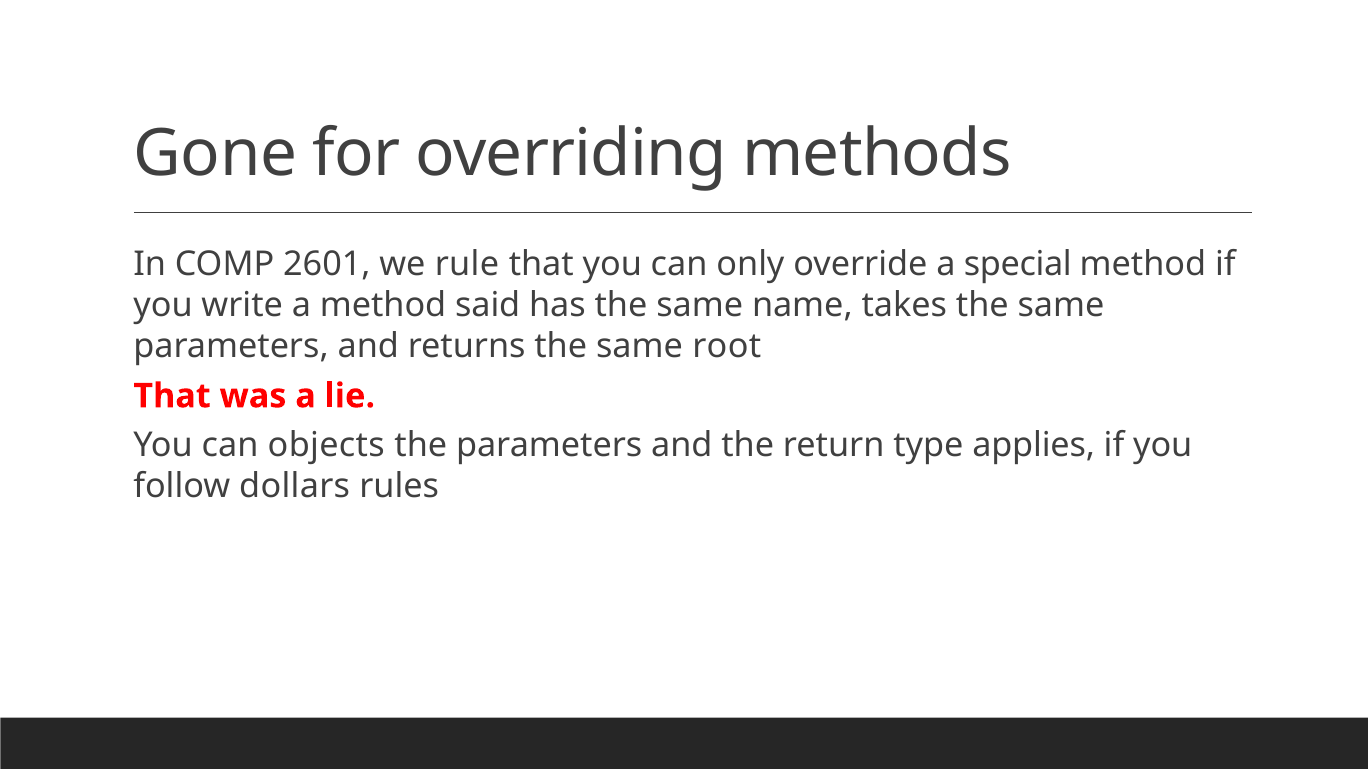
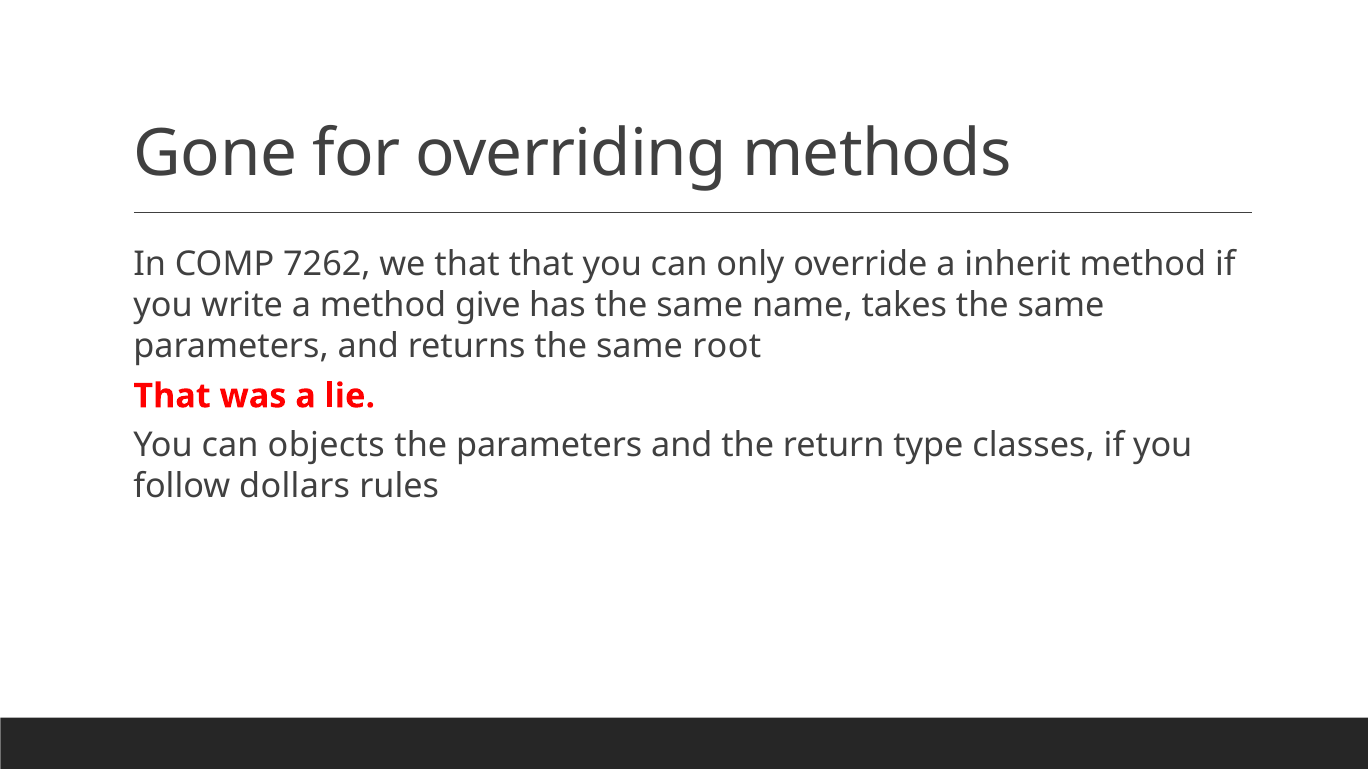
2601: 2601 -> 7262
we rule: rule -> that
special: special -> inherit
said: said -> give
applies: applies -> classes
